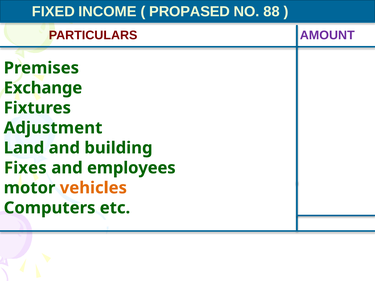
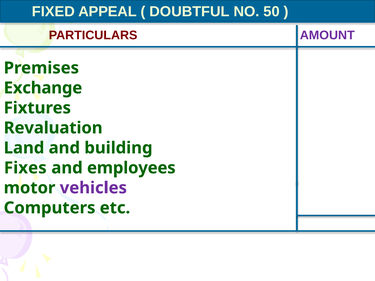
INCOME: INCOME -> APPEAL
PROPASED: PROPASED -> DOUBTFUL
88: 88 -> 50
Adjustment: Adjustment -> Revaluation
vehicles colour: orange -> purple
